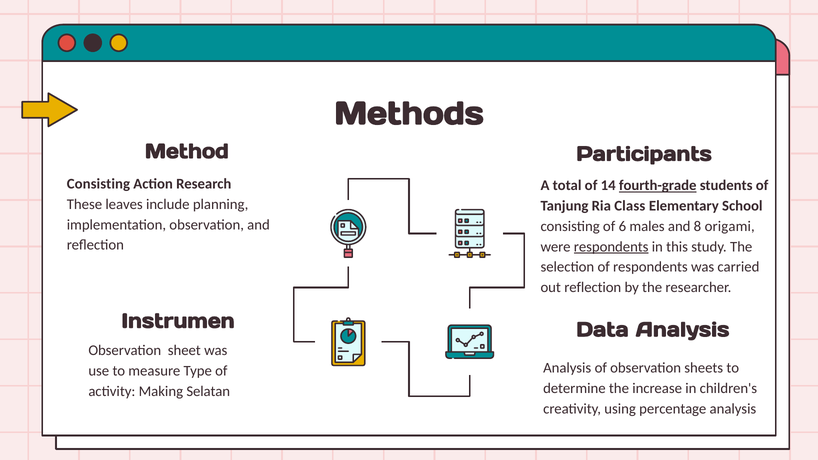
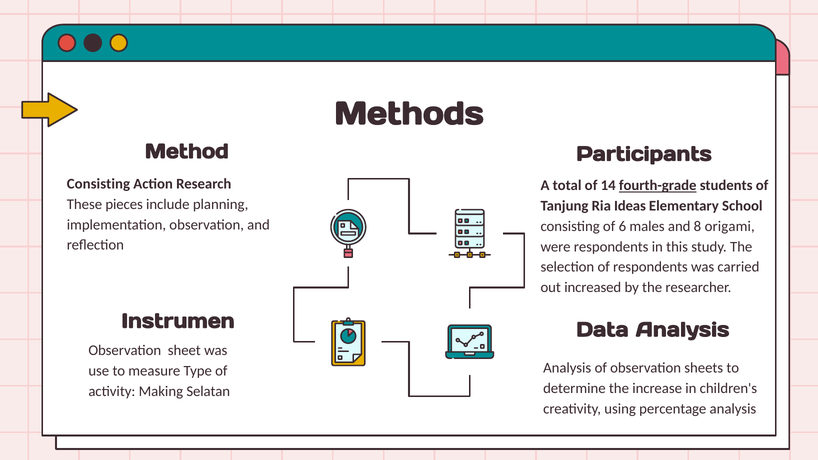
leaves: leaves -> pieces
Class: Class -> Ideas
respondents at (611, 247) underline: present -> none
out reflection: reflection -> increased
